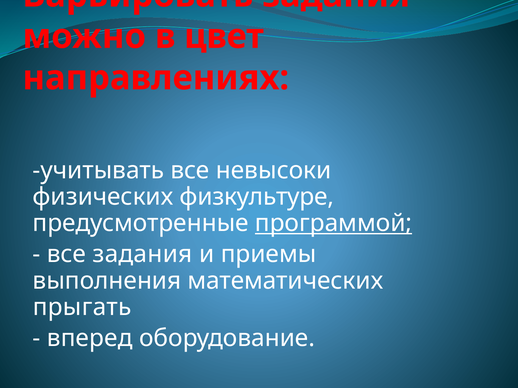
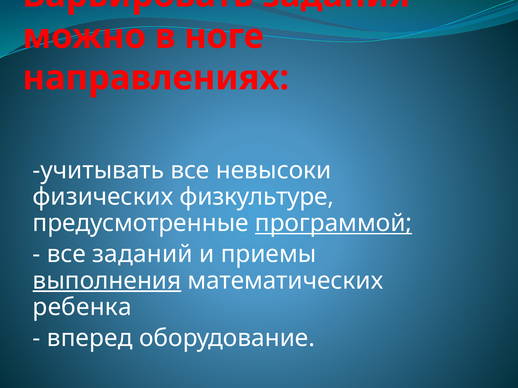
цвет: цвет -> ноге
все задания: задания -> заданий
выполнения underline: none -> present
прыгать: прыгать -> ребенка
